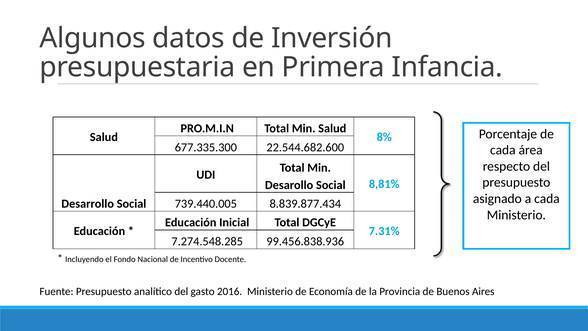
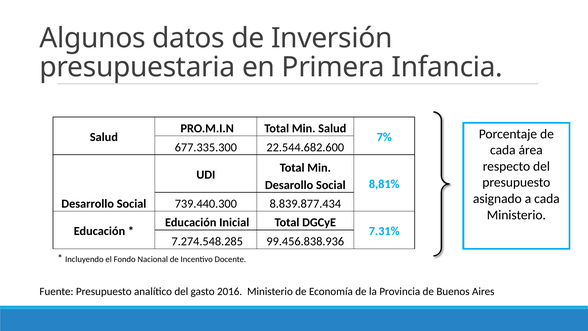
8%: 8% -> 7%
739.440.005: 739.440.005 -> 739.440.300
